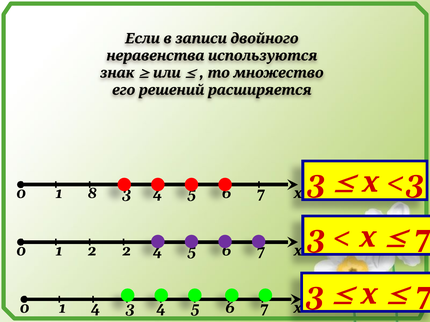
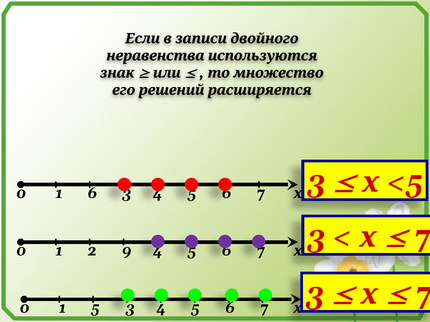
<3: <3 -> <5
1 8: 8 -> 6
2 2: 2 -> 9
1 4: 4 -> 5
